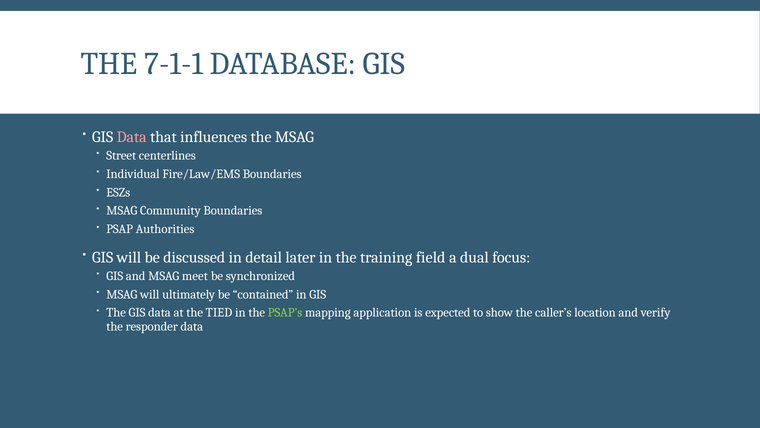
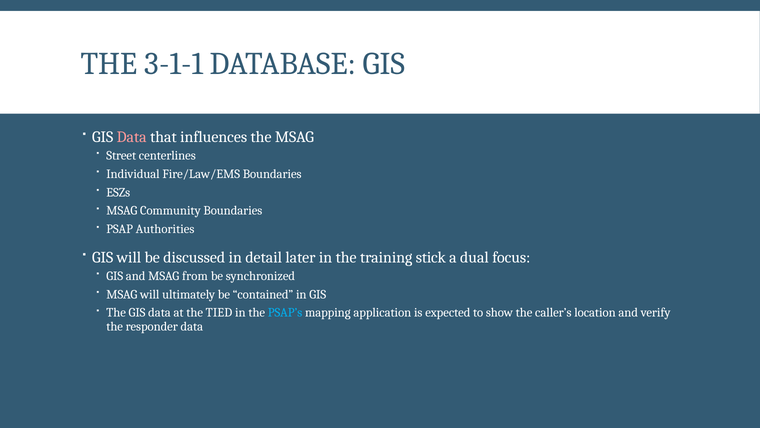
7-1-1: 7-1-1 -> 3-1-1
field: field -> stick
meet: meet -> from
PSAP’s colour: light green -> light blue
